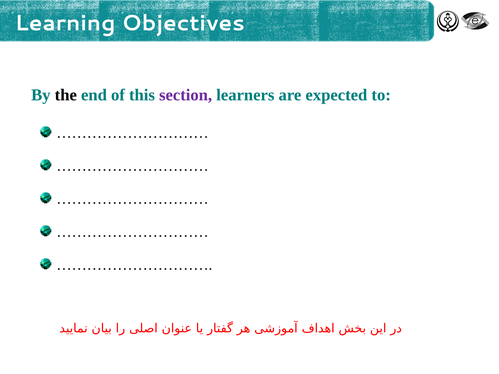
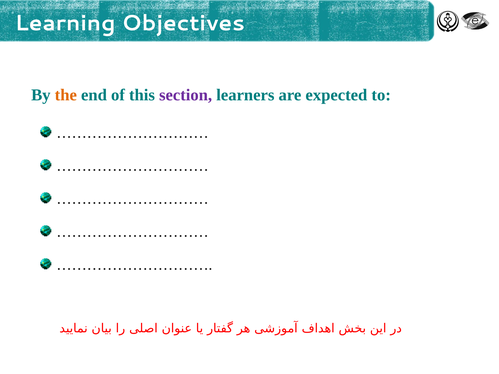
the colour: black -> orange
